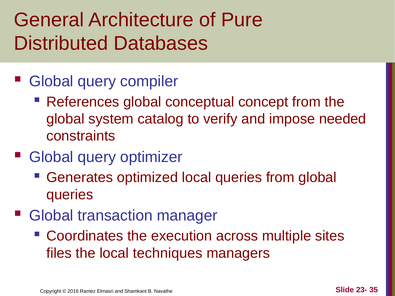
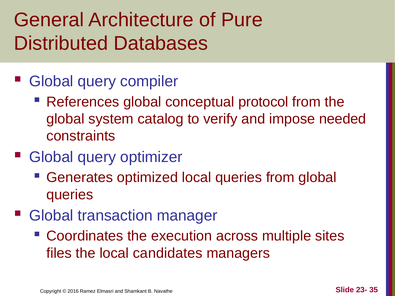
concept: concept -> protocol
techniques: techniques -> candidates
